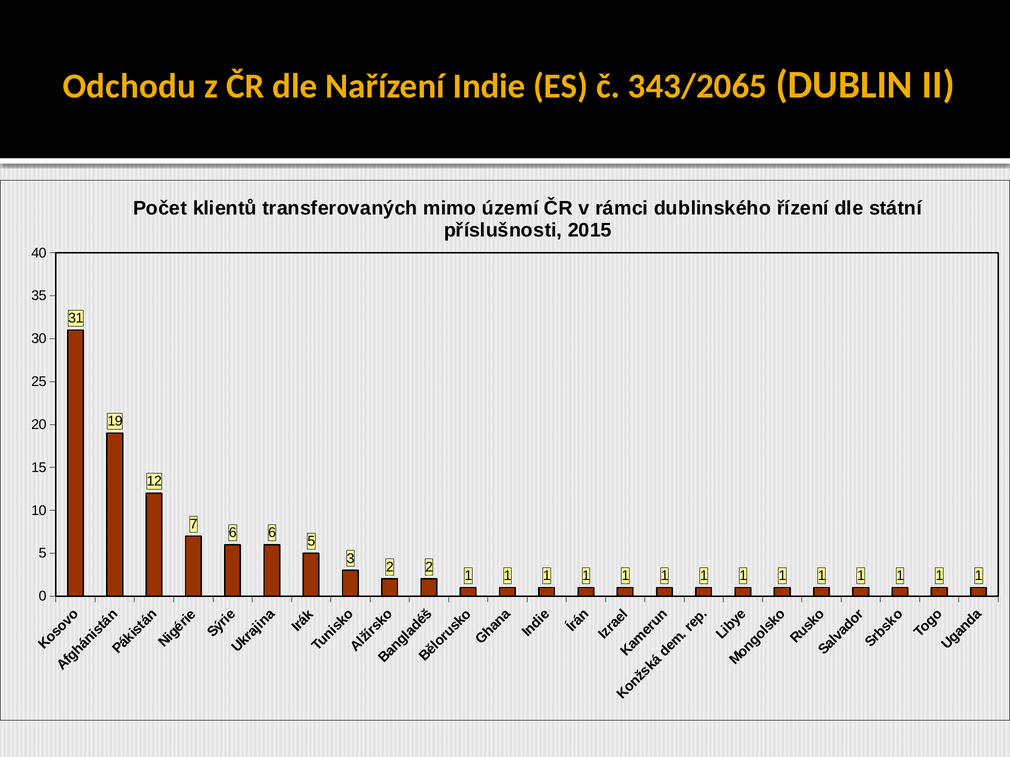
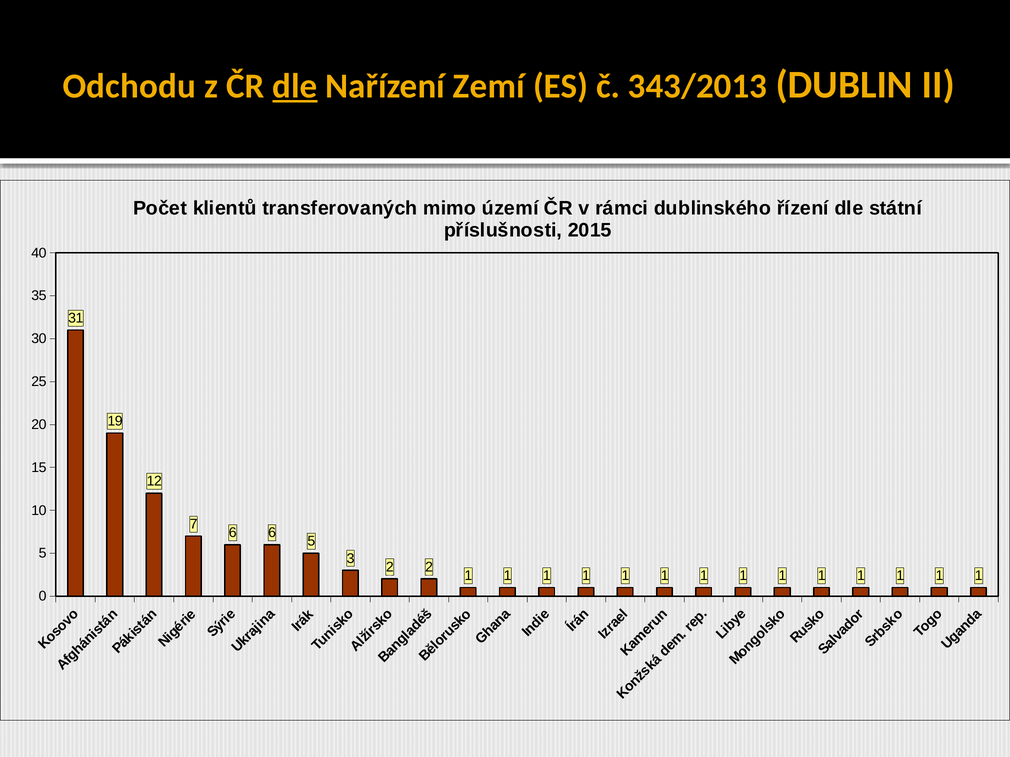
dle at (295, 86) underline: none -> present
Indie: Indie -> Zemí
343/2065: 343/2065 -> 343/2013
